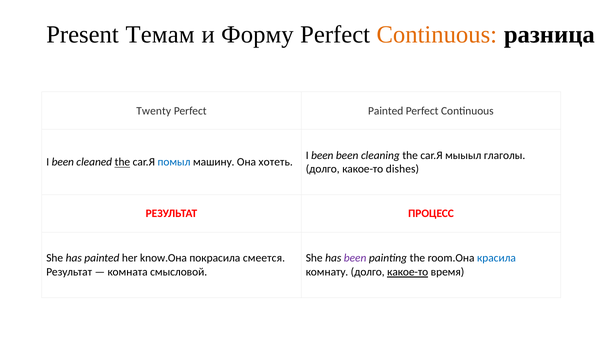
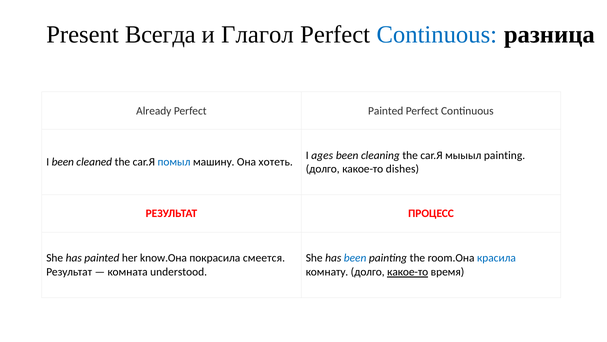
Темам: Темам -> Всегда
Форму: Форму -> Глагол
Continuous at (437, 35) colour: orange -> blue
Twenty: Twenty -> Already
been at (322, 155): been -> ages
мыыыл глаголы: глаголы -> painting
the at (122, 162) underline: present -> none
been at (355, 258) colour: purple -> blue
смысловой: смысловой -> understood
